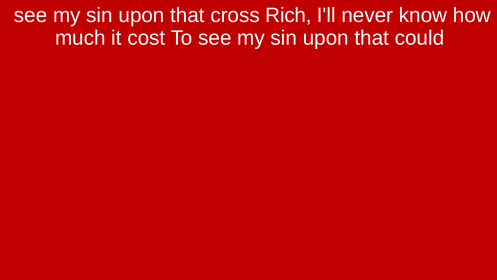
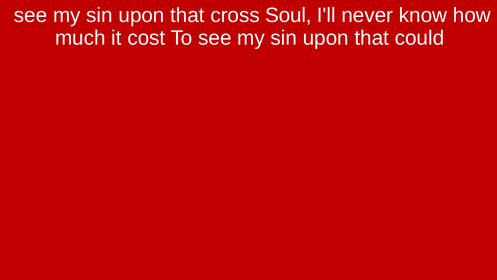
Rich: Rich -> Soul
